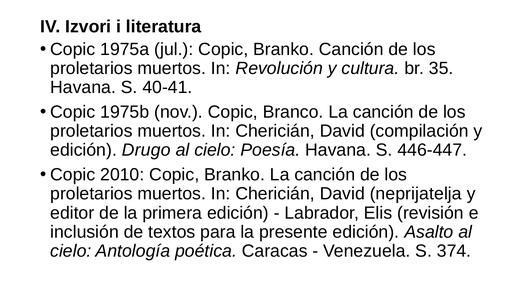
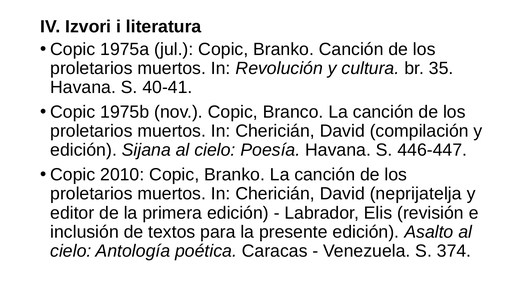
Drugo: Drugo -> Sijana
